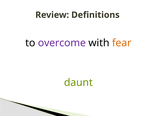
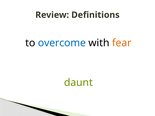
overcome colour: purple -> blue
